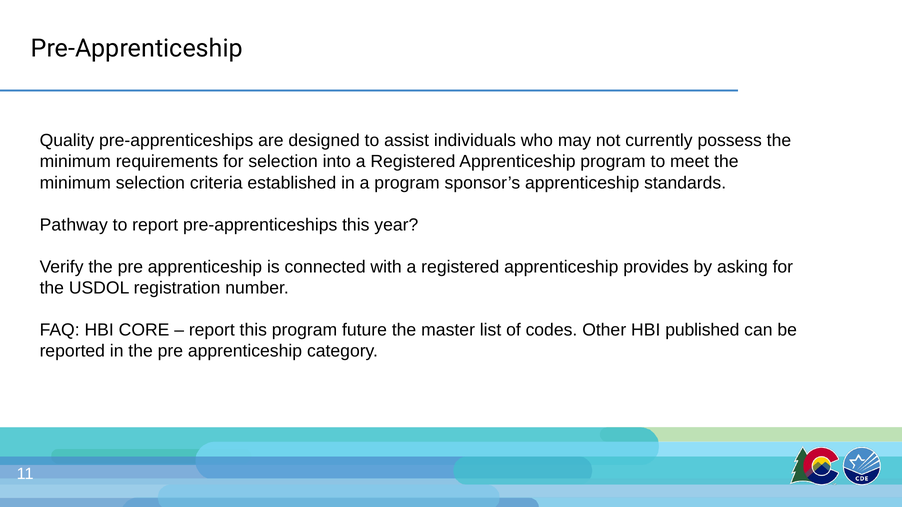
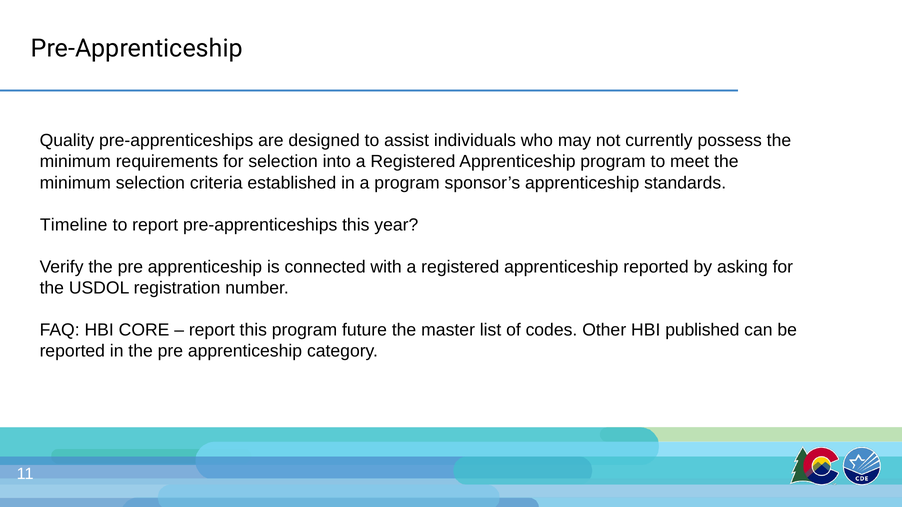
Pathway: Pathway -> Timeline
apprenticeship provides: provides -> reported
